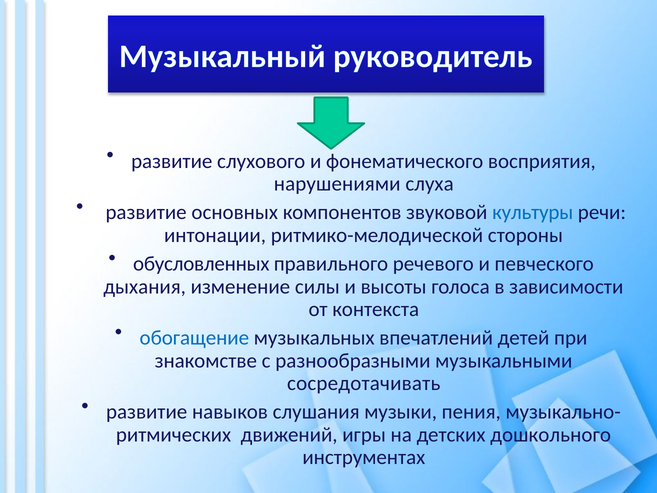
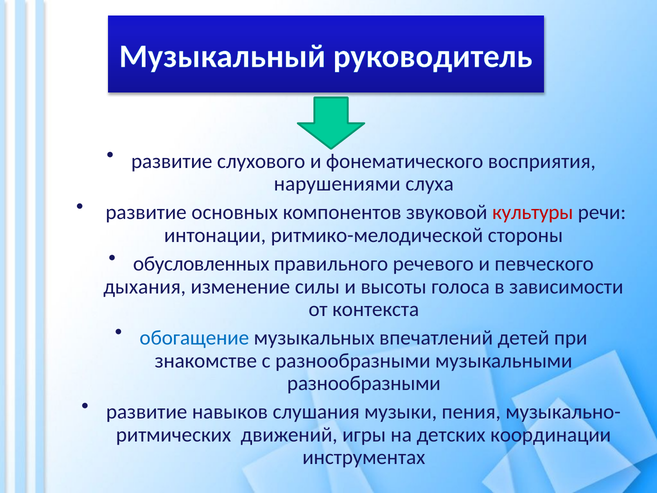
культуры colour: blue -> red
сосредотачивать at (364, 383): сосредотачивать -> разнообразными
дошкольного: дошкольного -> координации
